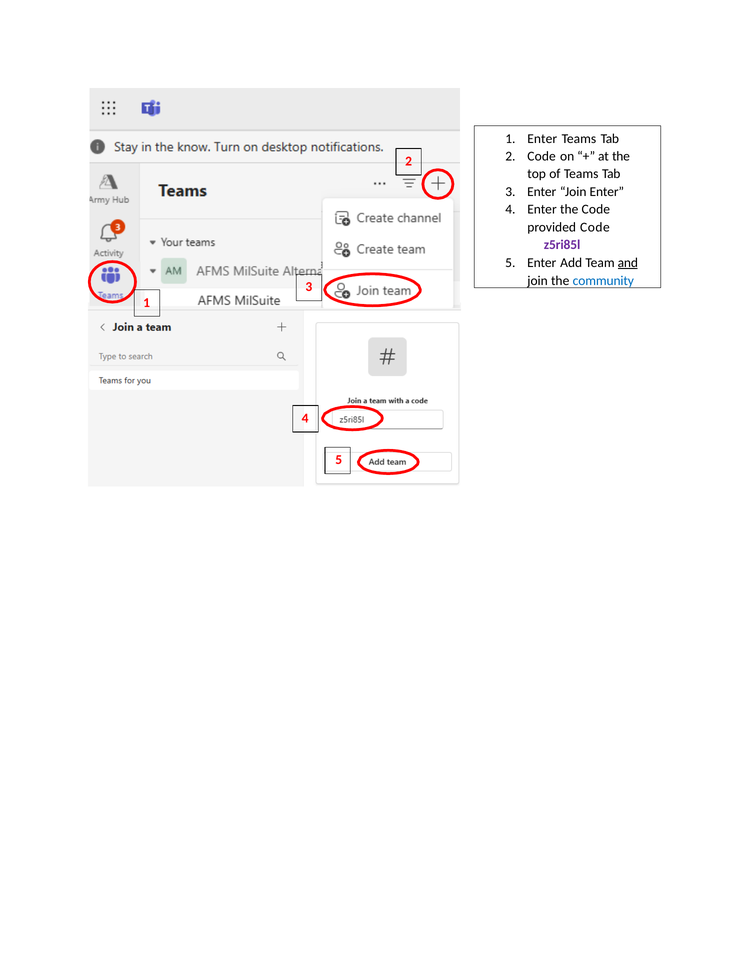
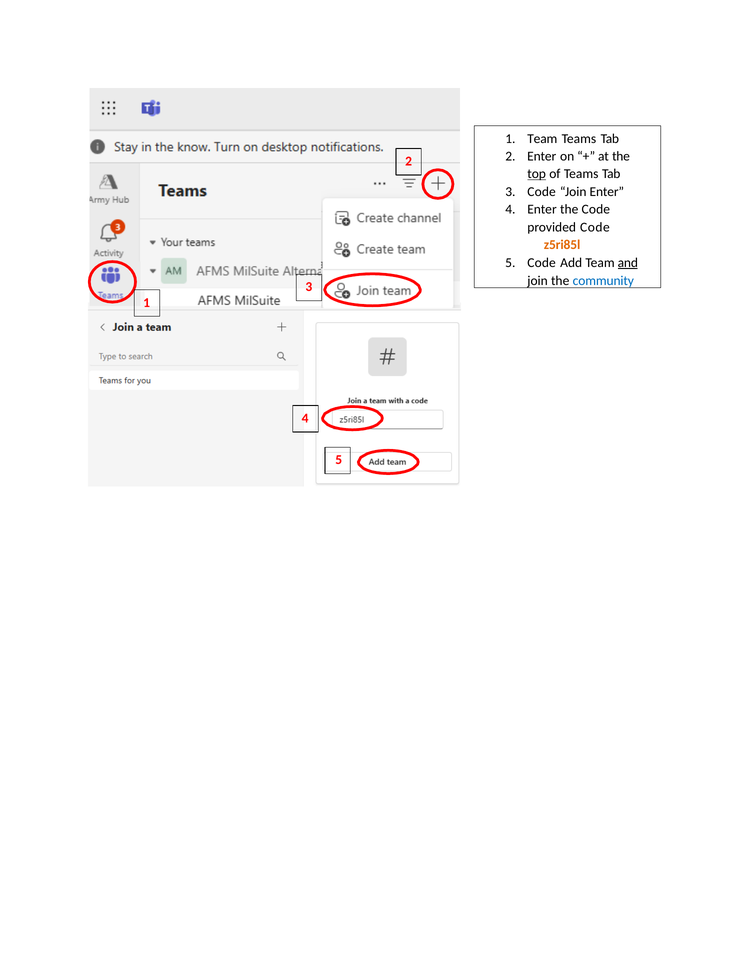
1 Enter: Enter -> Team
2 Code: Code -> Enter
top underline: none -> present
3 Enter: Enter -> Code
z5ri85l colour: purple -> orange
5 Enter: Enter -> Code
